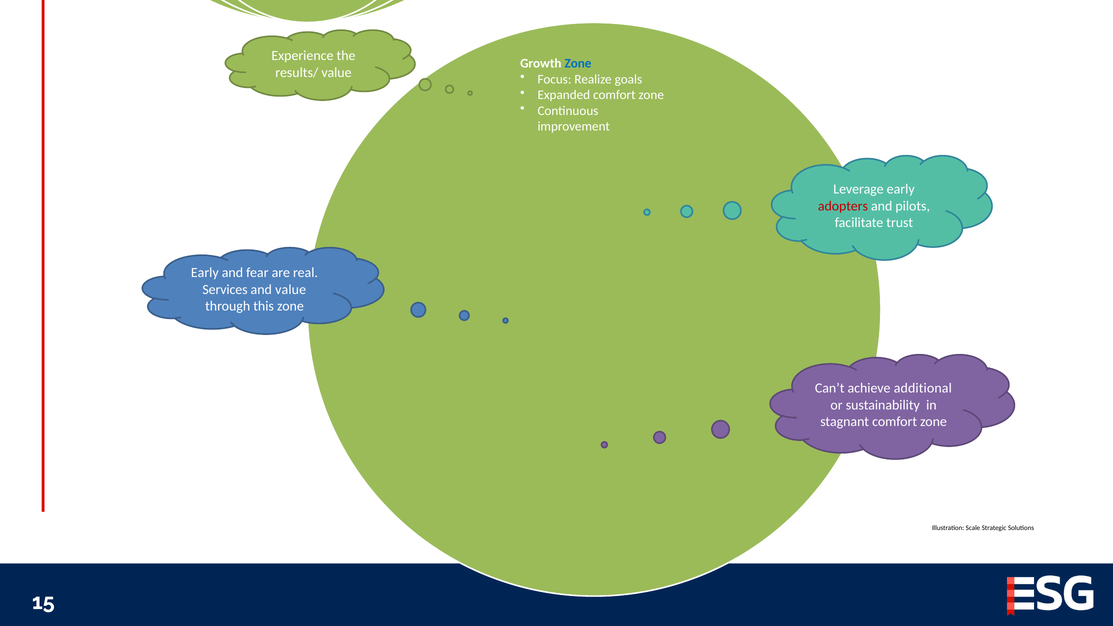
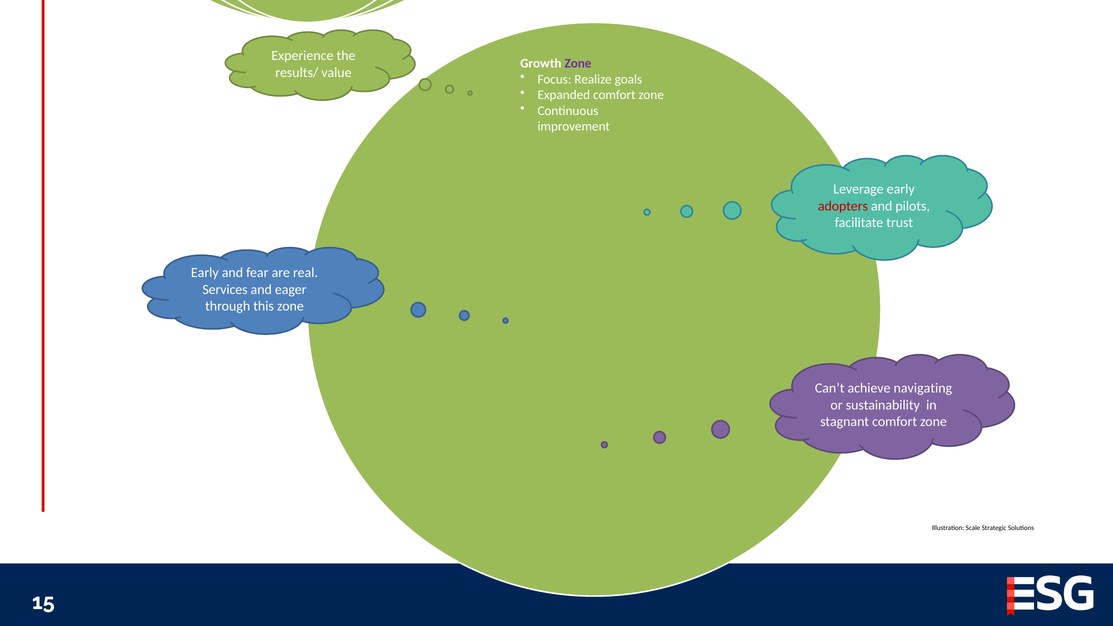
Zone at (578, 63) colour: blue -> purple
and value: value -> eager
additional: additional -> navigating
